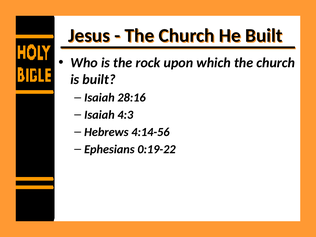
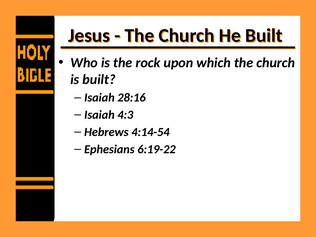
4:14-56: 4:14-56 -> 4:14-54
0:19-22: 0:19-22 -> 6:19-22
